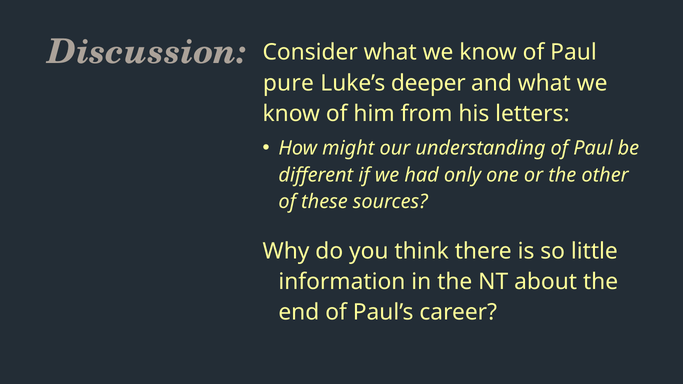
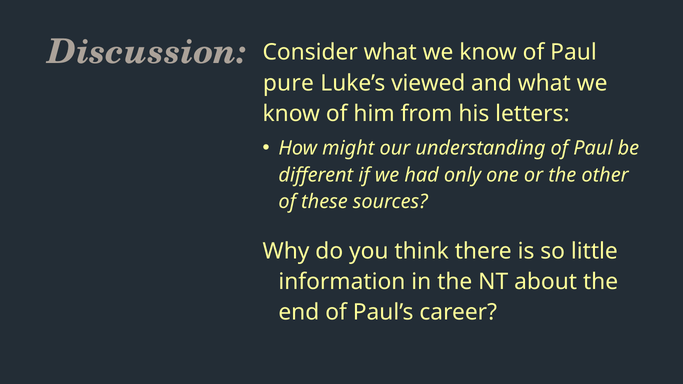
deeper: deeper -> viewed
